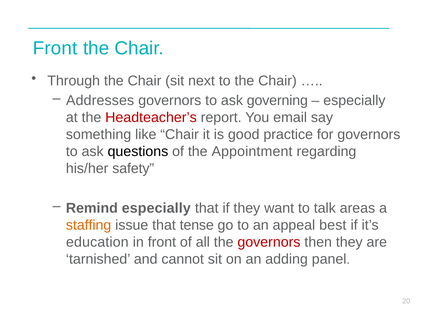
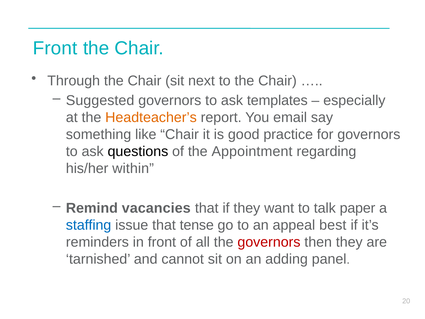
Addresses: Addresses -> Suggested
governing: governing -> templates
Headteacher’s colour: red -> orange
safety: safety -> within
Remind especially: especially -> vacancies
areas: areas -> paper
staffing colour: orange -> blue
education: education -> reminders
